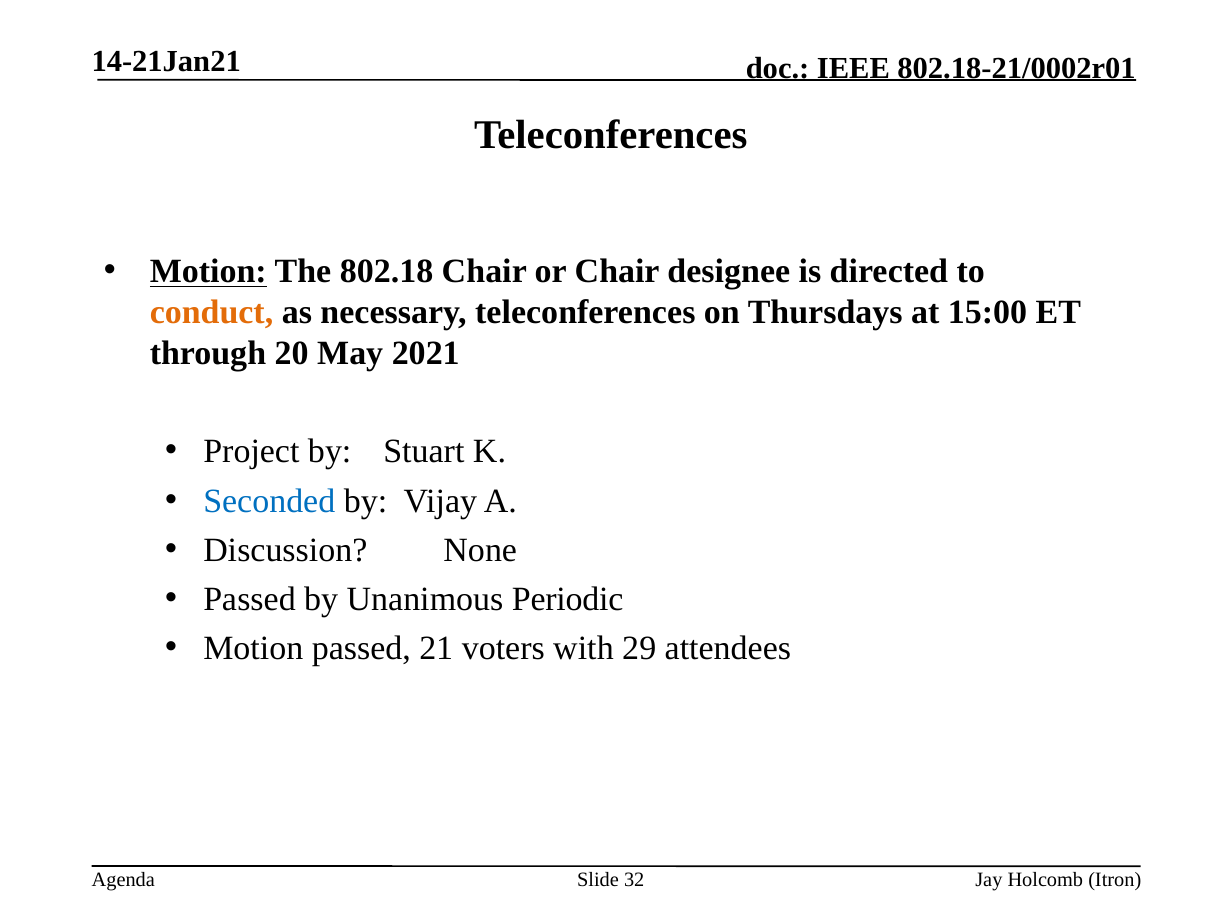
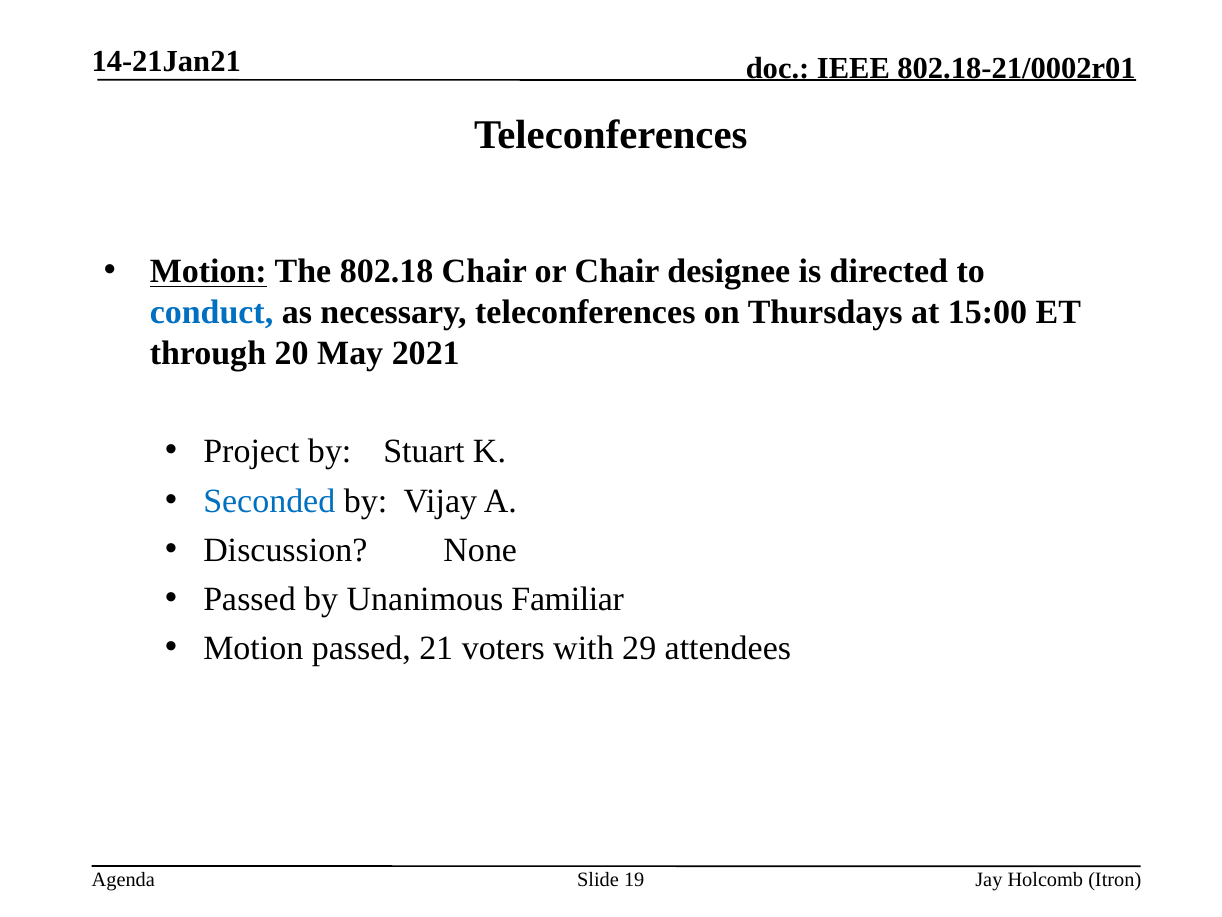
conduct colour: orange -> blue
Periodic: Periodic -> Familiar
32: 32 -> 19
